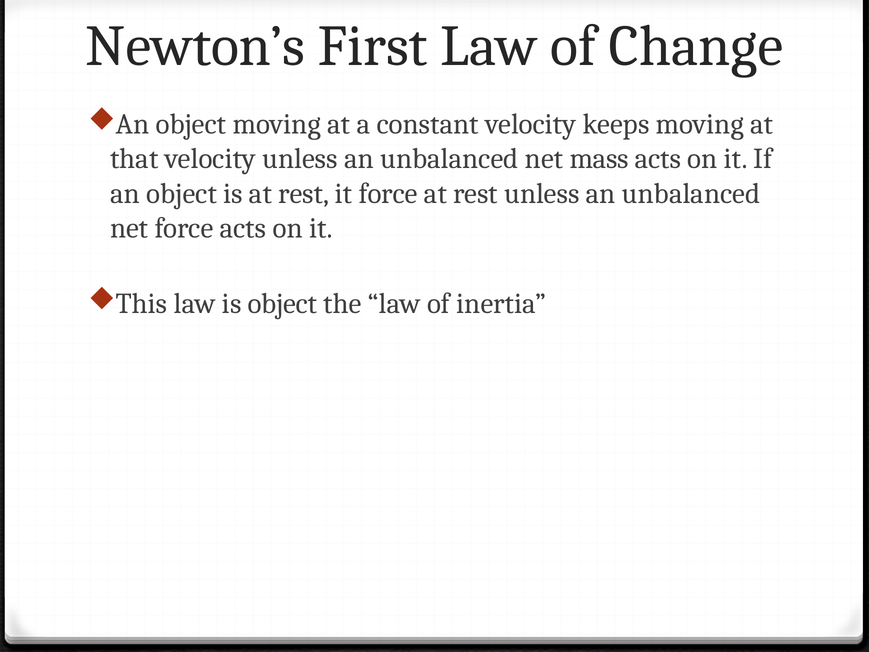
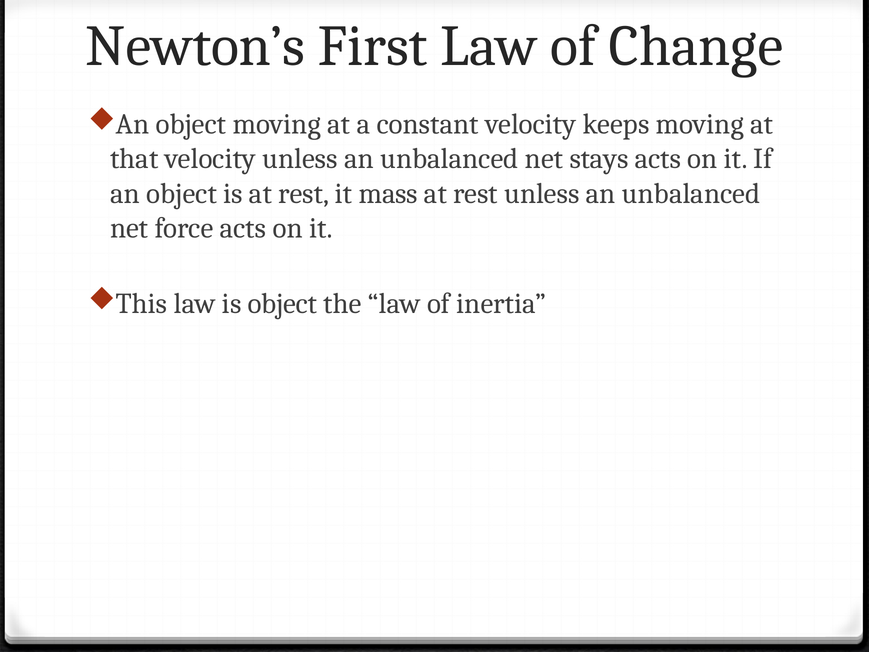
mass: mass -> stays
it force: force -> mass
